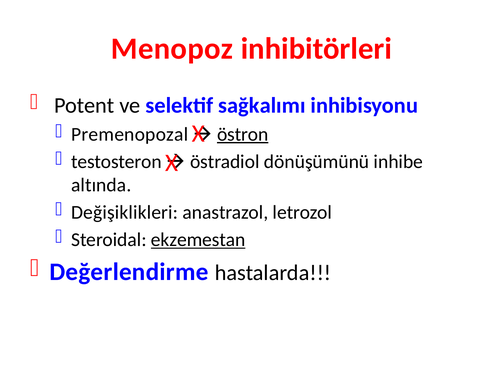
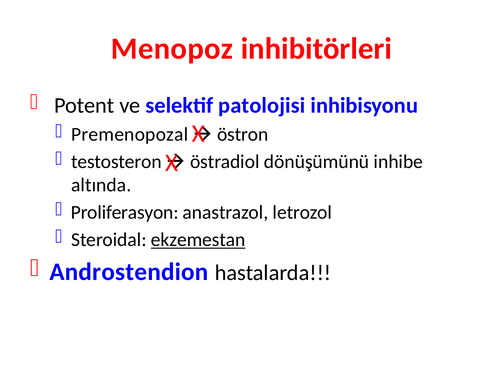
sağkalımı: sağkalımı -> patolojisi
östron underline: present -> none
Değişiklikleri: Değişiklikleri -> Proliferasyon
Değerlendirme: Değerlendirme -> Androstendion
